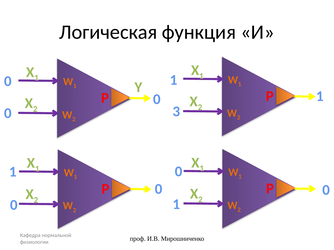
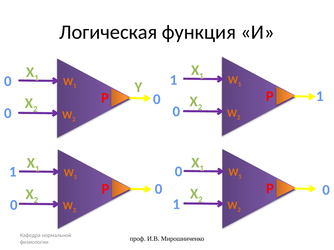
3 at (176, 112): 3 -> 0
